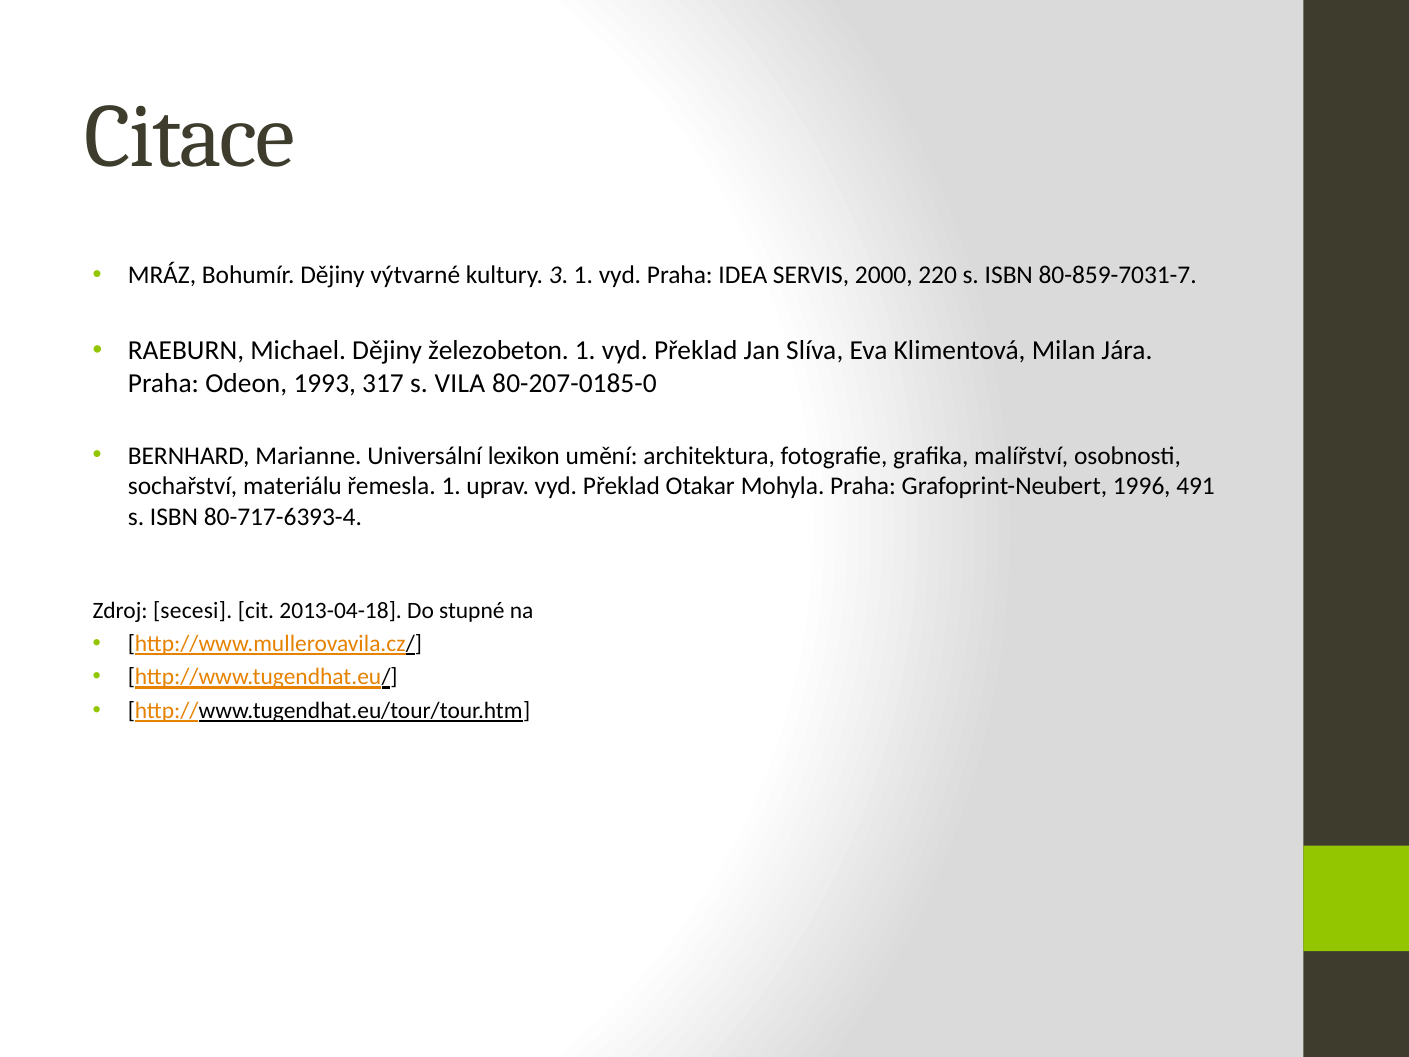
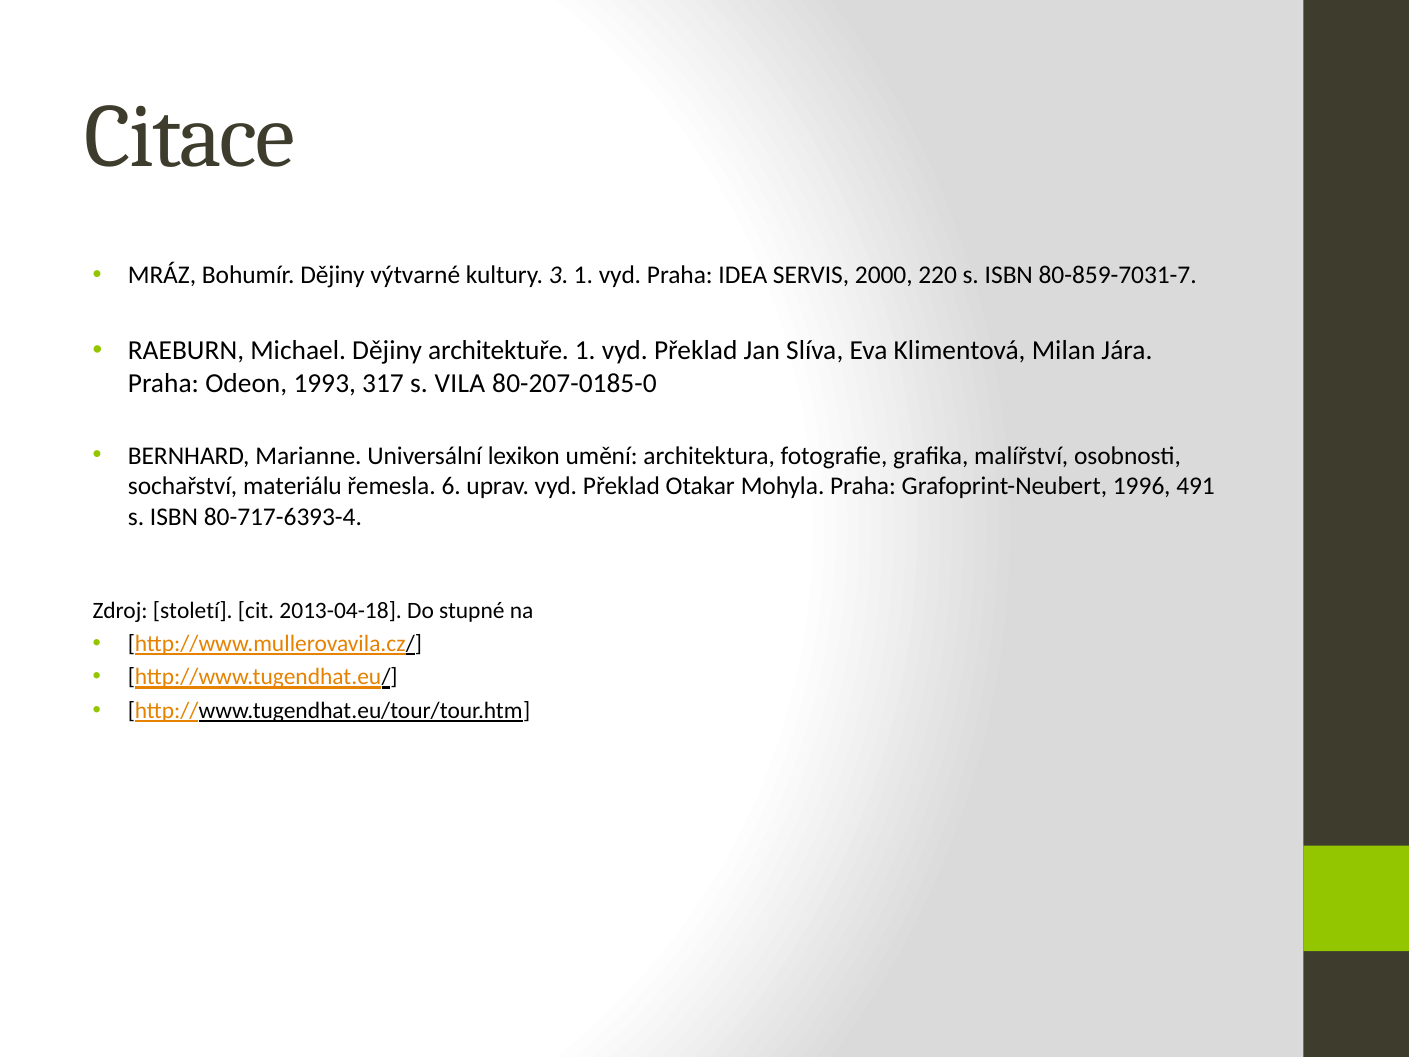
železobeton: železobeton -> architektuře
řemesla 1: 1 -> 6
secesi: secesi -> století
